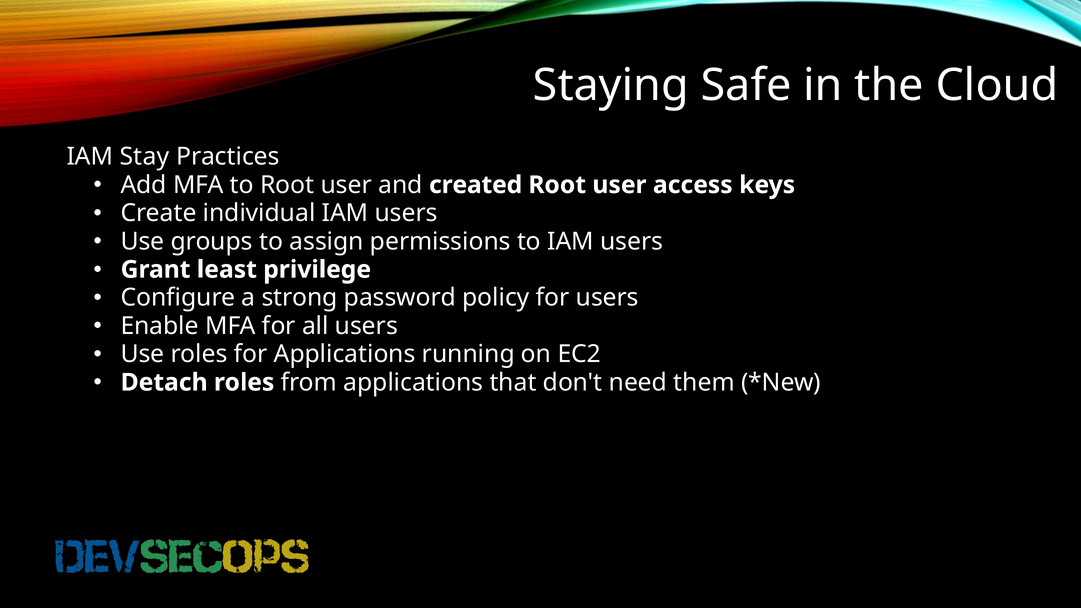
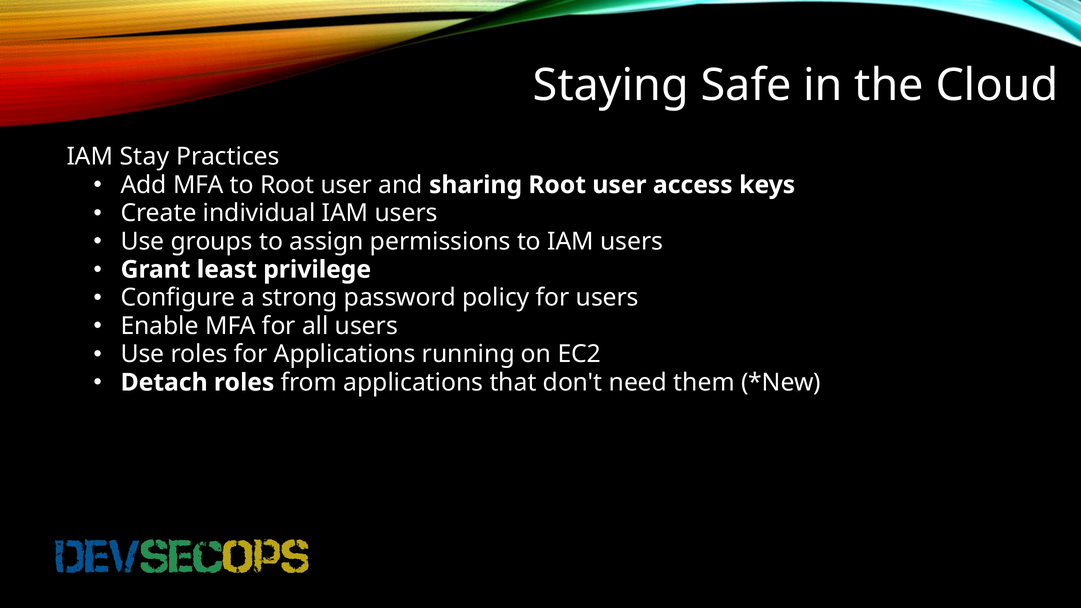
created: created -> sharing
